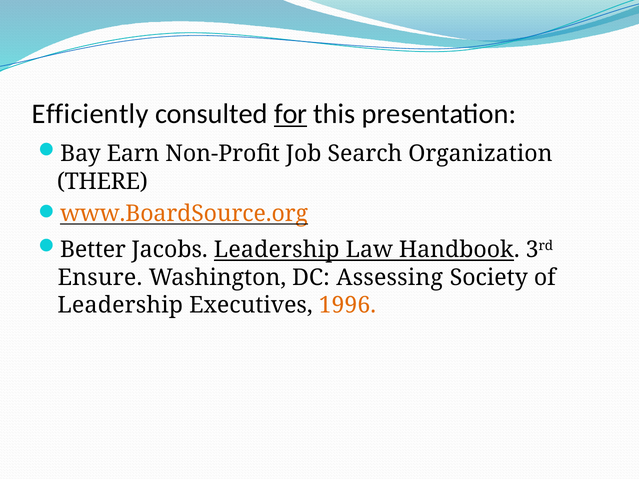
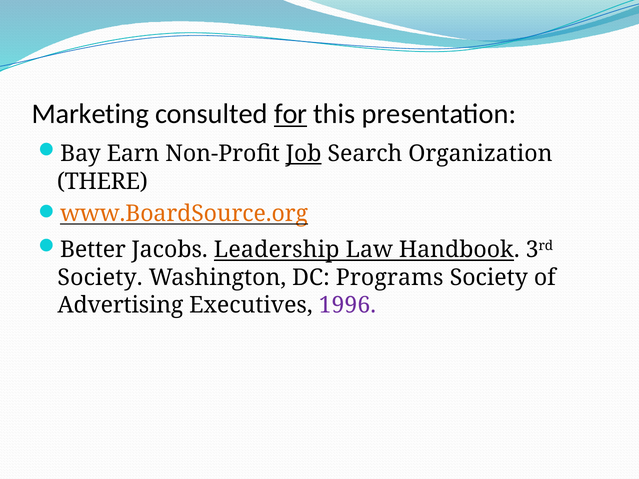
Efficiently: Efficiently -> Marketing
Job underline: none -> present
Ensure at (100, 278): Ensure -> Society
Assessing: Assessing -> Programs
Leadership at (120, 305): Leadership -> Advertising
1996 colour: orange -> purple
